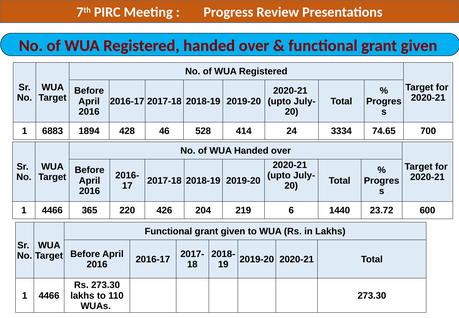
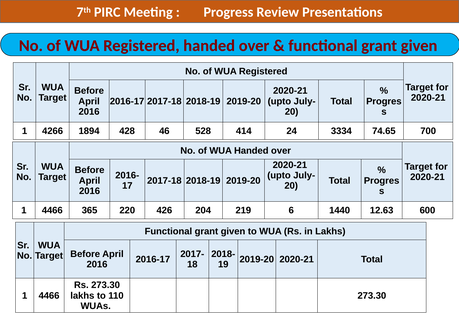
6883: 6883 -> 4266
23.72: 23.72 -> 12.63
